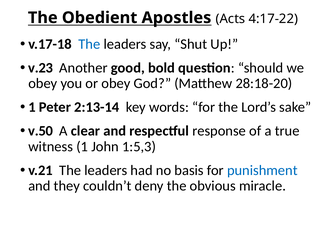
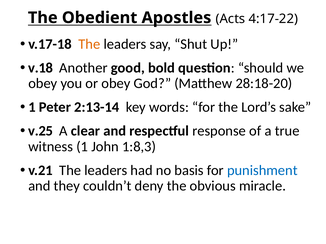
The at (89, 44) colour: blue -> orange
v.23: v.23 -> v.18
v.50: v.50 -> v.25
1:5,3: 1:5,3 -> 1:8,3
